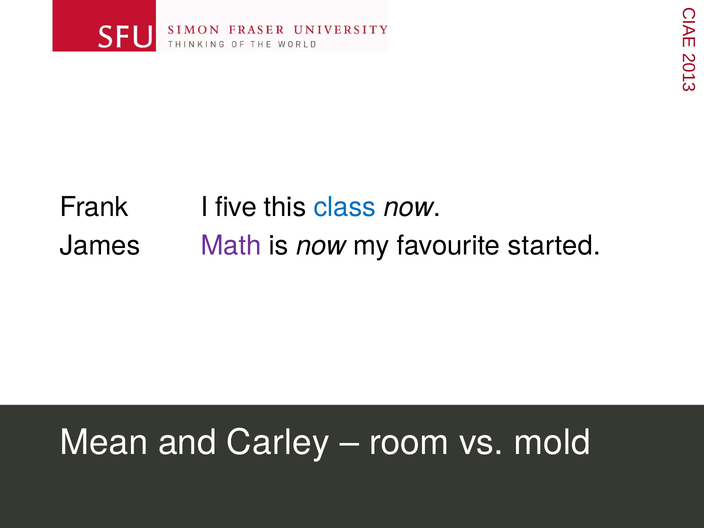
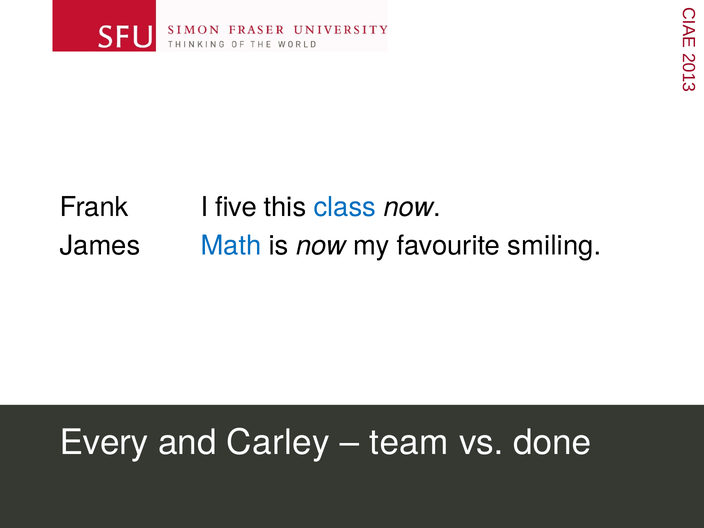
Math colour: purple -> blue
started: started -> smiling
Mean: Mean -> Every
room: room -> team
mold: mold -> done
